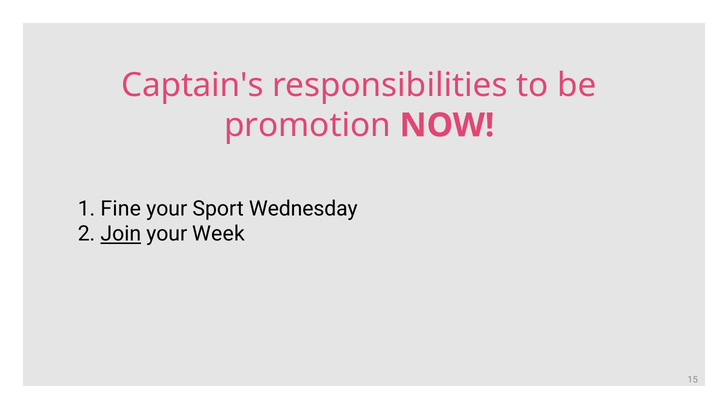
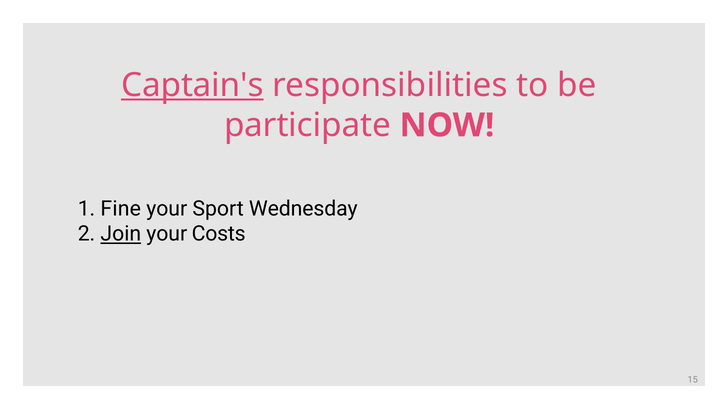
Captain's underline: none -> present
promotion: promotion -> participate
Week: Week -> Costs
